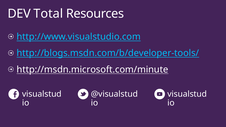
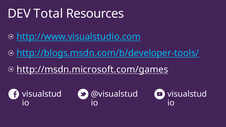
http://msdn.microsoft.com/minute: http://msdn.microsoft.com/minute -> http://msdn.microsoft.com/games
